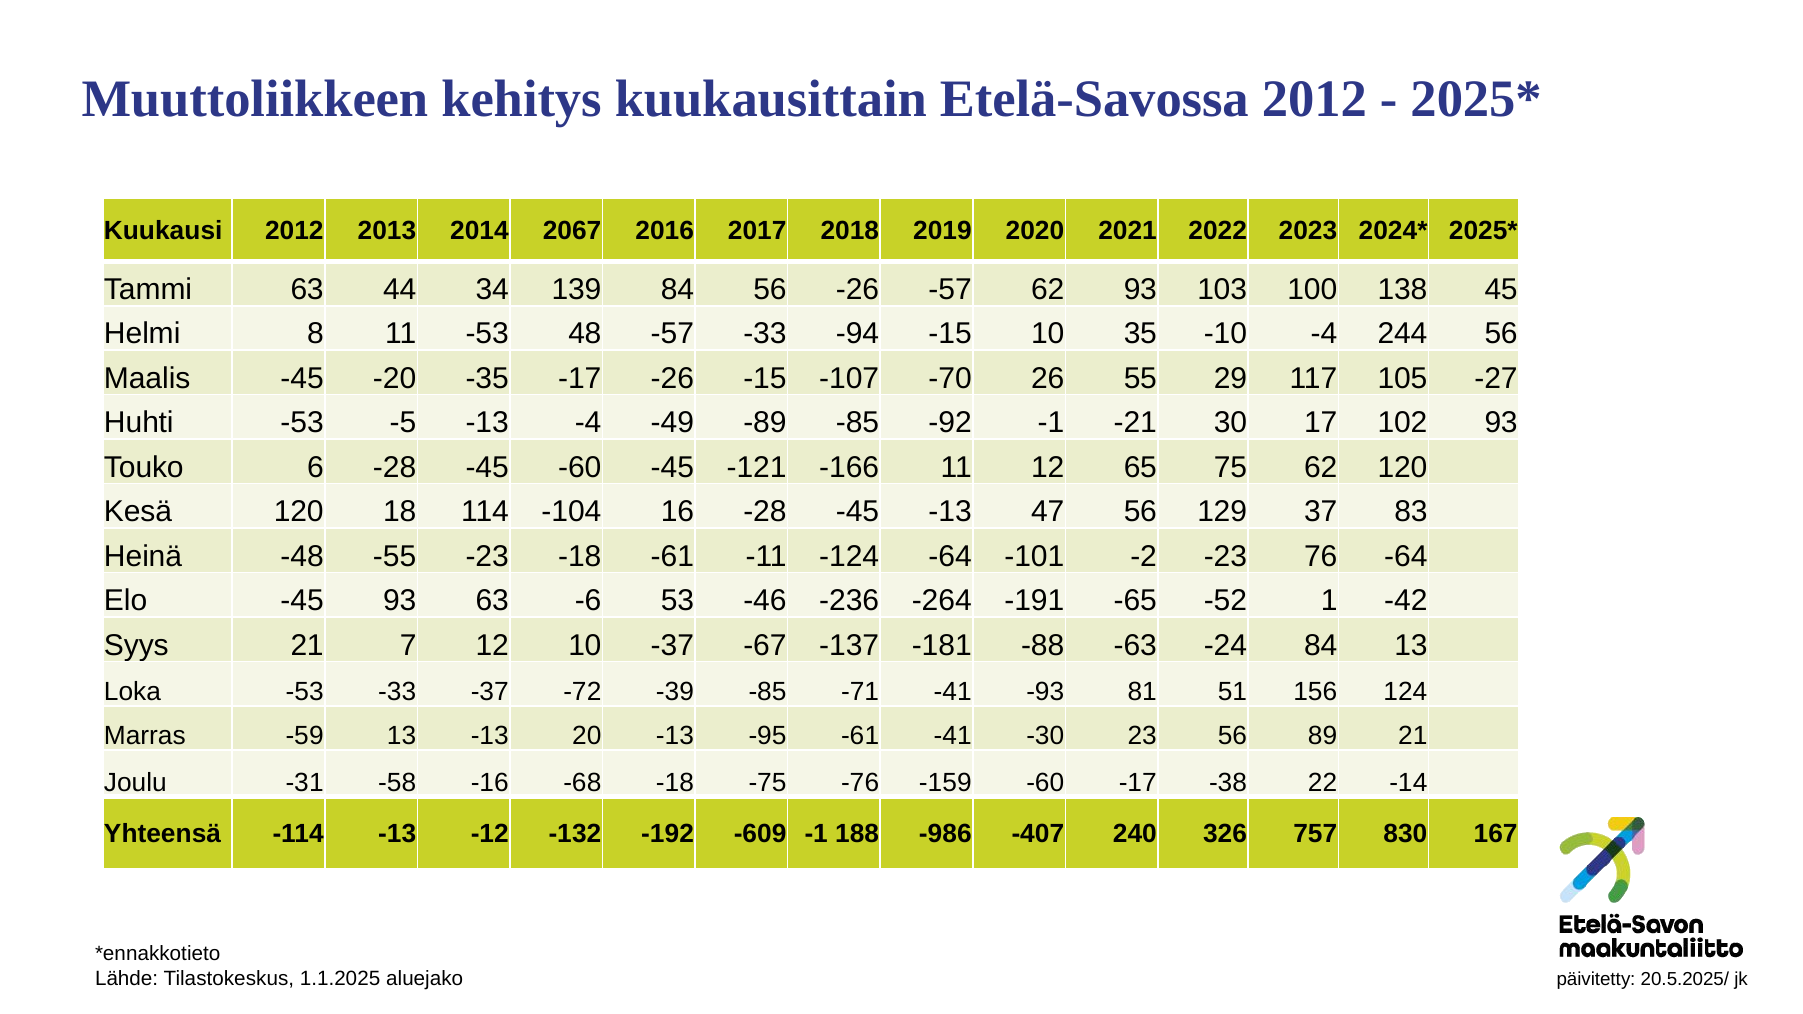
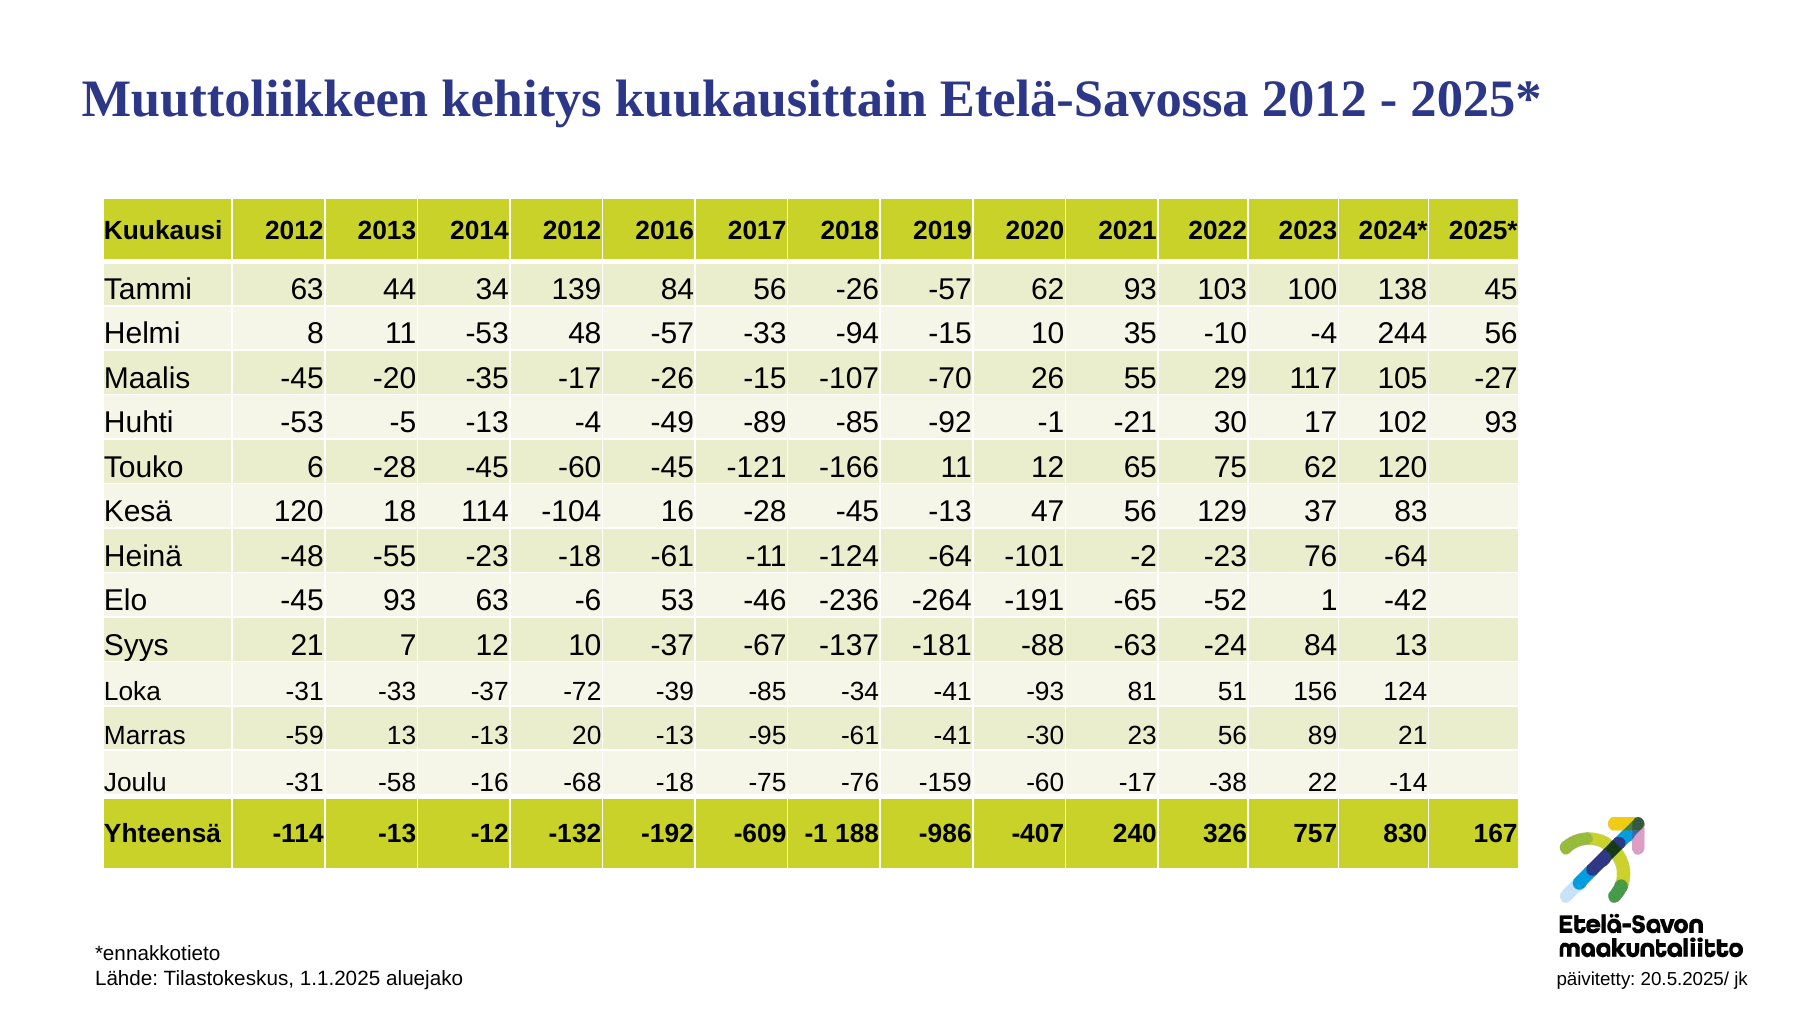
2014 2067: 2067 -> 2012
Loka -53: -53 -> -31
-71: -71 -> -34
